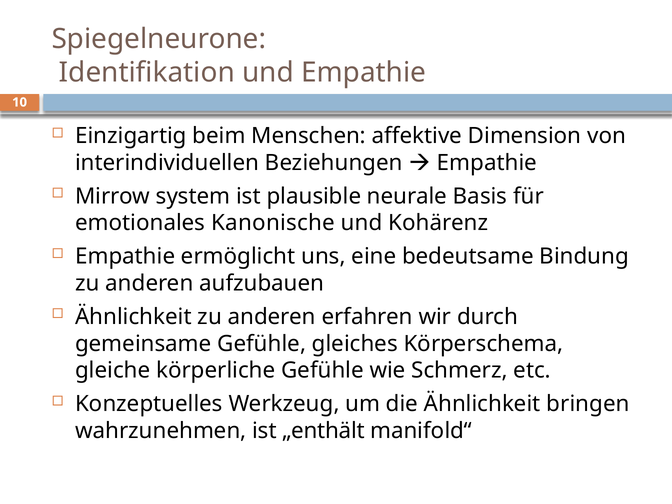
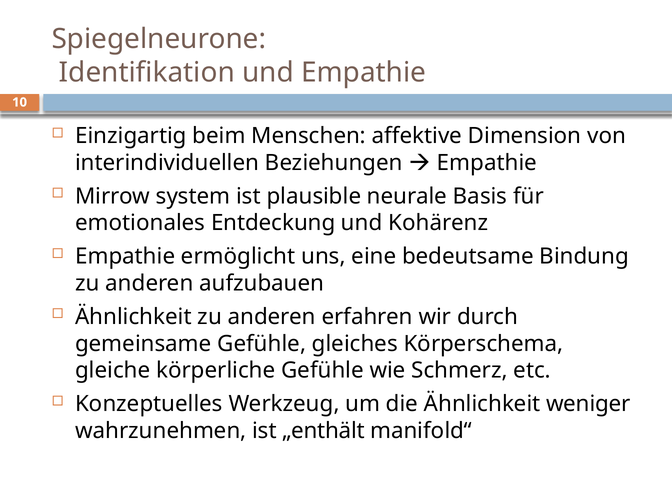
Kanonische: Kanonische -> Entdeckung
bringen: bringen -> weniger
